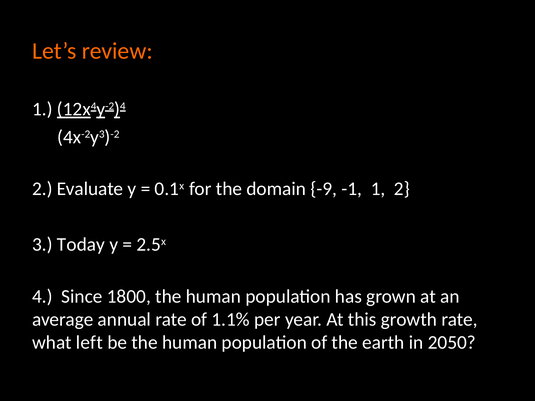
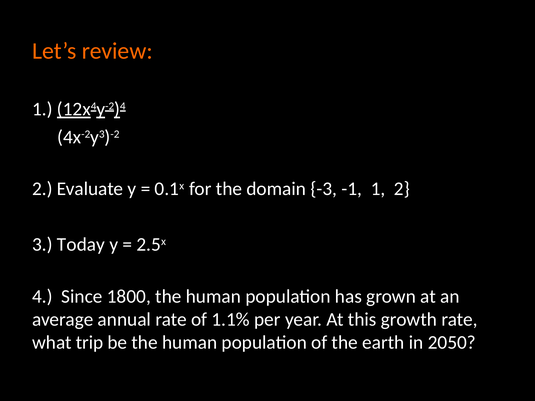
-9: -9 -> -3
left: left -> trip
